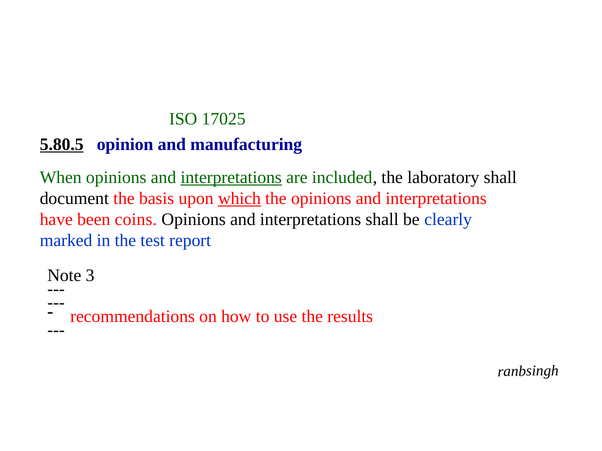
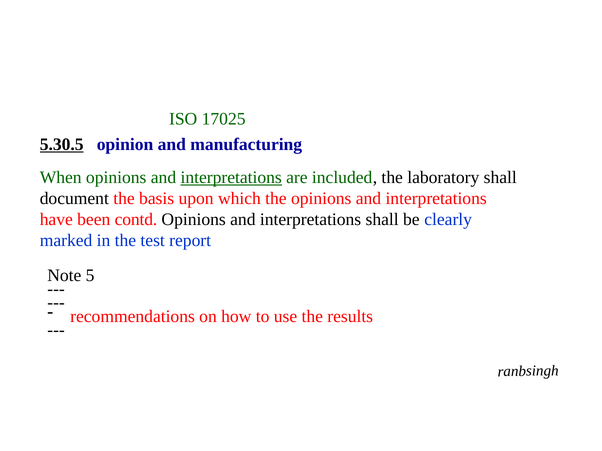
5.80.5: 5.80.5 -> 5.30.5
which underline: present -> none
coins: coins -> contd
3: 3 -> 5
